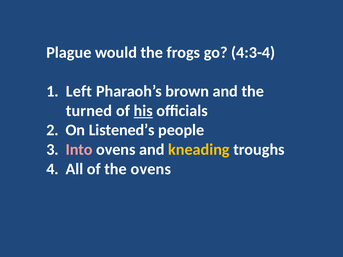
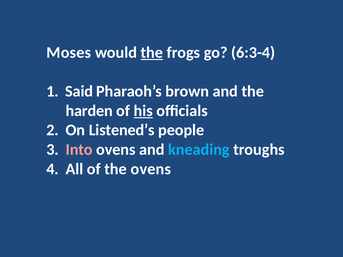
Plague: Plague -> Moses
the at (152, 53) underline: none -> present
4:3-4: 4:3-4 -> 6:3-4
Left: Left -> Said
turned: turned -> harden
kneading colour: yellow -> light blue
